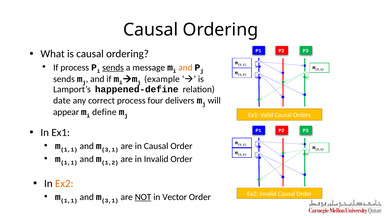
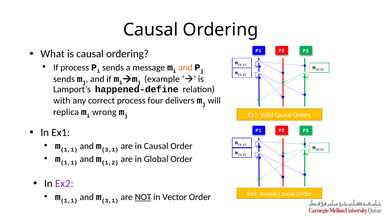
sends at (113, 67) underline: present -> none
date: date -> with
appear: appear -> replica
define: define -> wrong
in Invalid: Invalid -> Global
Ex2 at (64, 183) colour: orange -> purple
